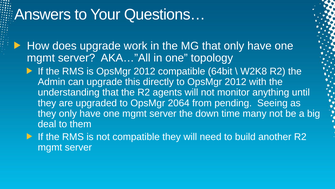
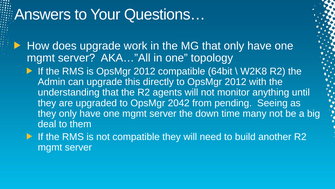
2064: 2064 -> 2042
